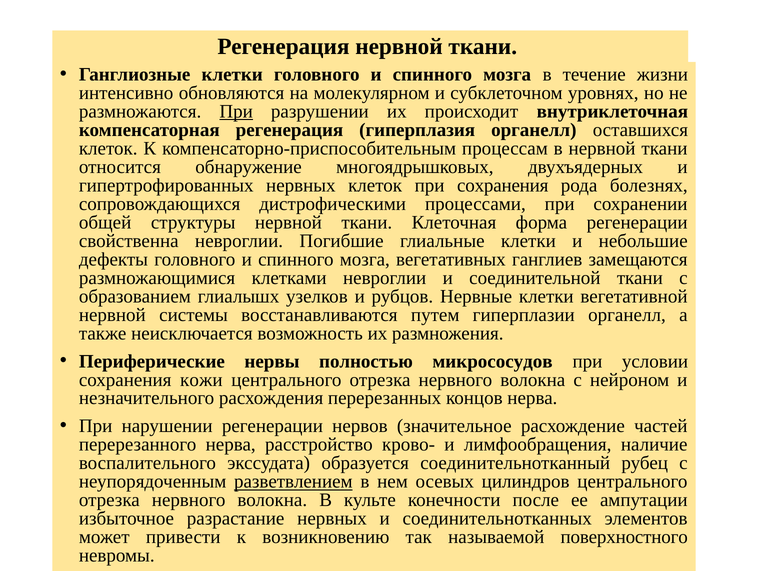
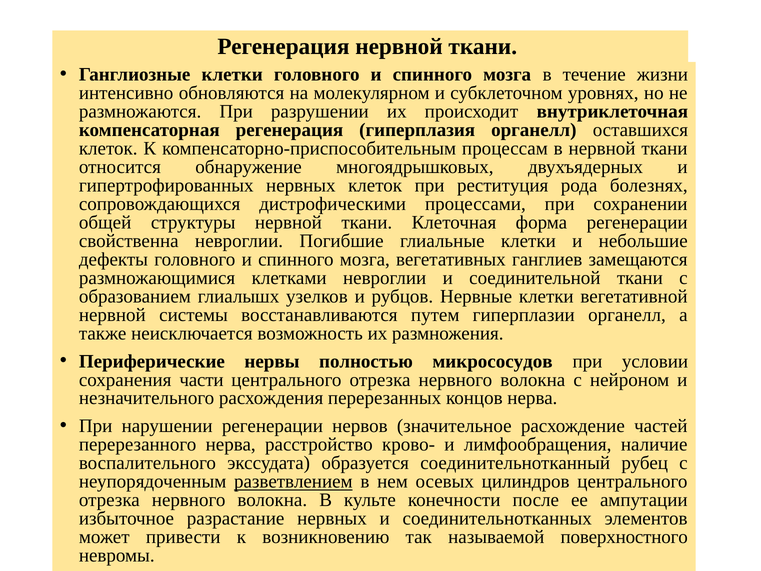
При at (236, 111) underline: present -> none
при сохранения: сохранения -> реституция
кожи: кожи -> части
